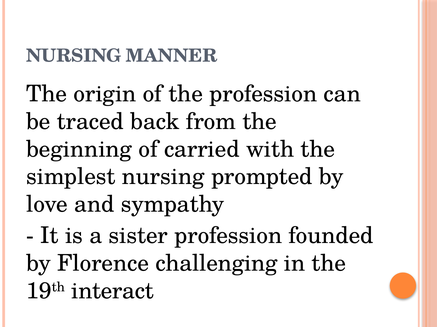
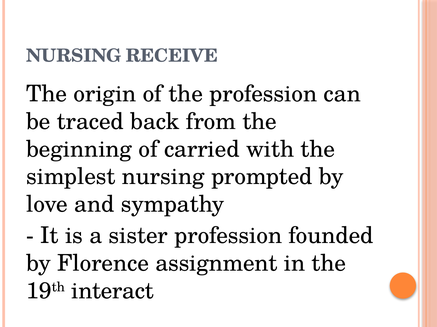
MANNER: MANNER -> RECEIVE
challenging: challenging -> assignment
